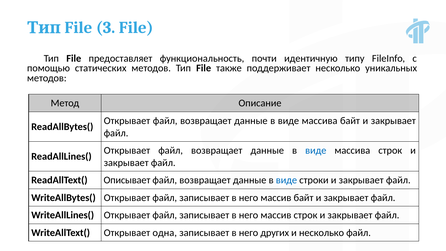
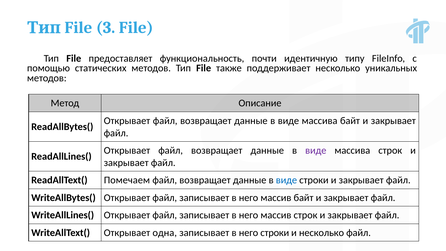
виде at (316, 150) colour: blue -> purple
Описывает: Описывает -> Помечаем
него других: других -> строки
